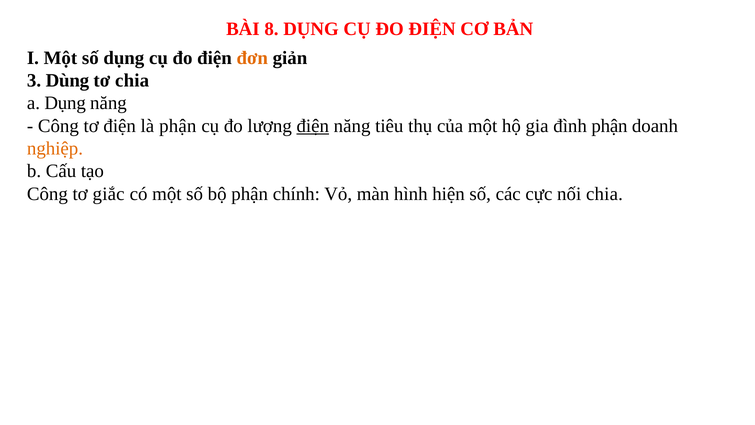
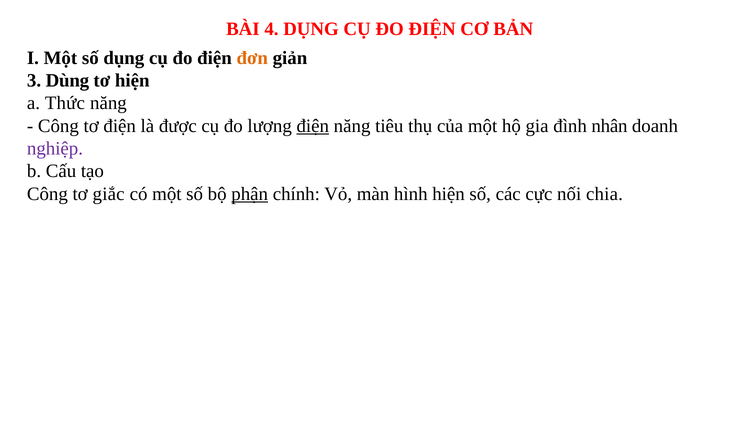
8: 8 -> 4
tơ chia: chia -> hiện
a Dụng: Dụng -> Thức
là phận: phận -> được
đình phận: phận -> nhân
nghiệp colour: orange -> purple
phận at (250, 194) underline: none -> present
